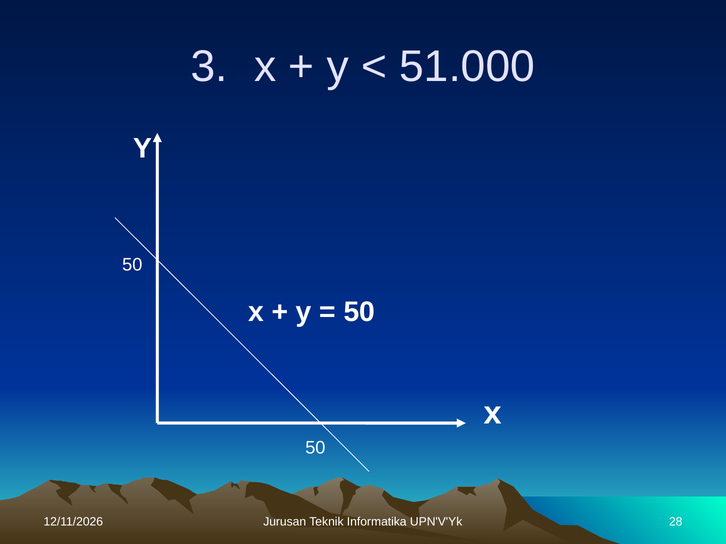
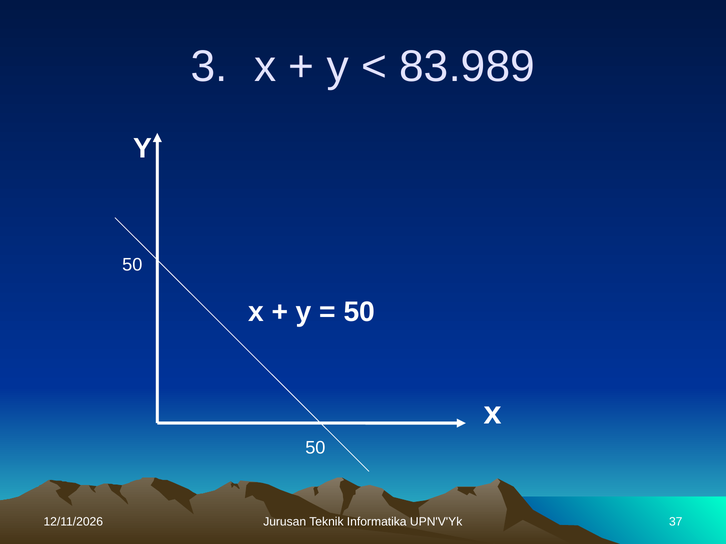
51.000: 51.000 -> 83.989
28: 28 -> 37
